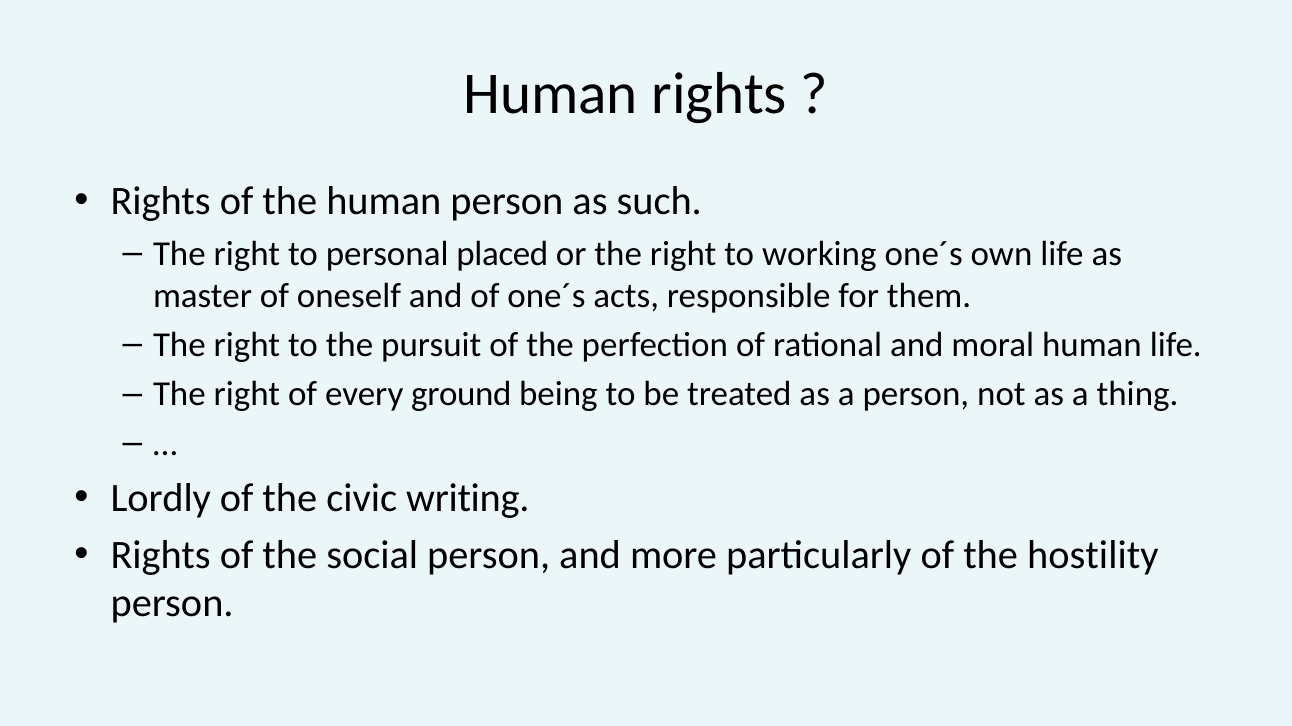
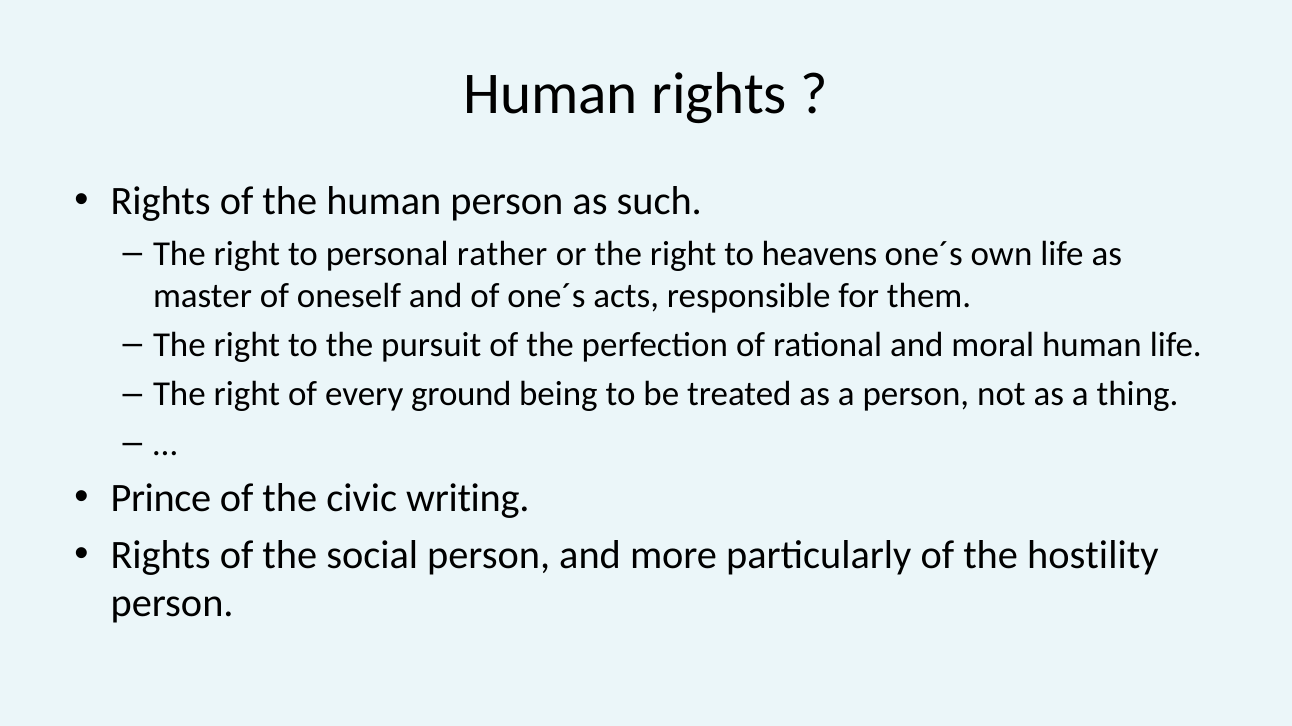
placed: placed -> rather
working: working -> heavens
Lordly: Lordly -> Prince
